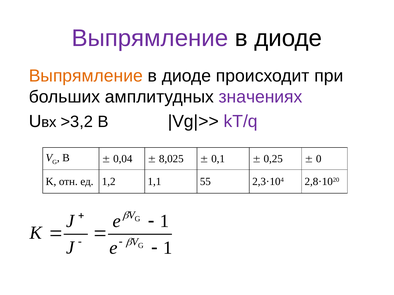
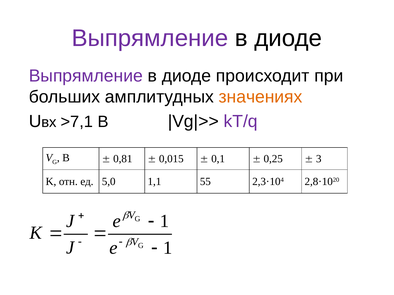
Выпрямление at (86, 76) colour: orange -> purple
значениях colour: purple -> orange
>3,2: >3,2 -> >7,1
0,04: 0,04 -> 0,81
8,025: 8,025 -> 0,015
0: 0 -> 3
1,2: 1,2 -> 5,0
